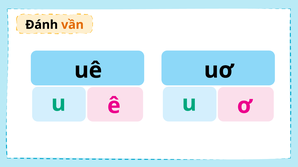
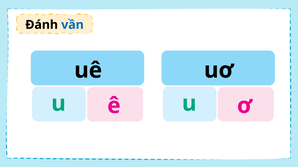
vần colour: orange -> blue
